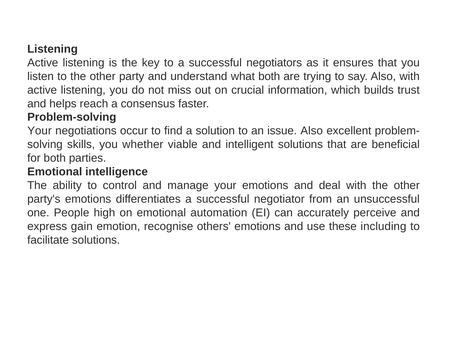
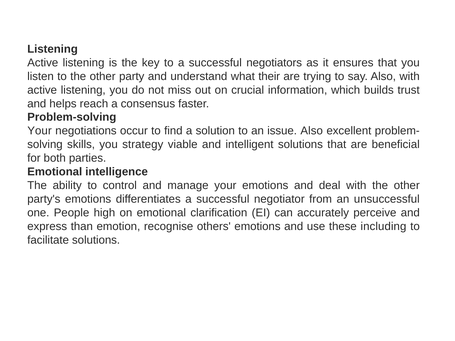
what both: both -> their
whether: whether -> strategy
automation: automation -> clarification
gain: gain -> than
